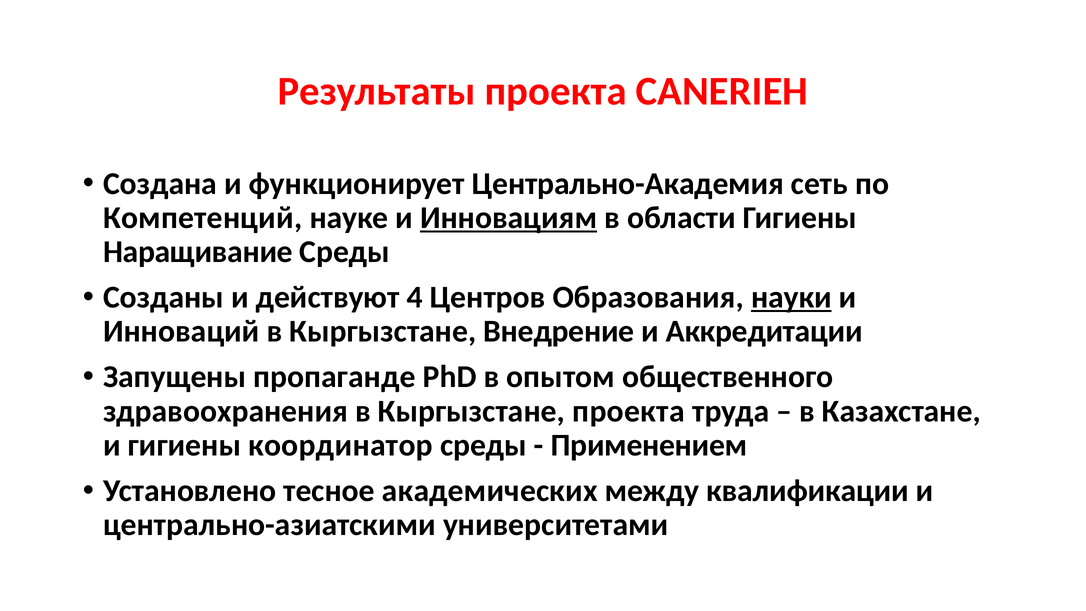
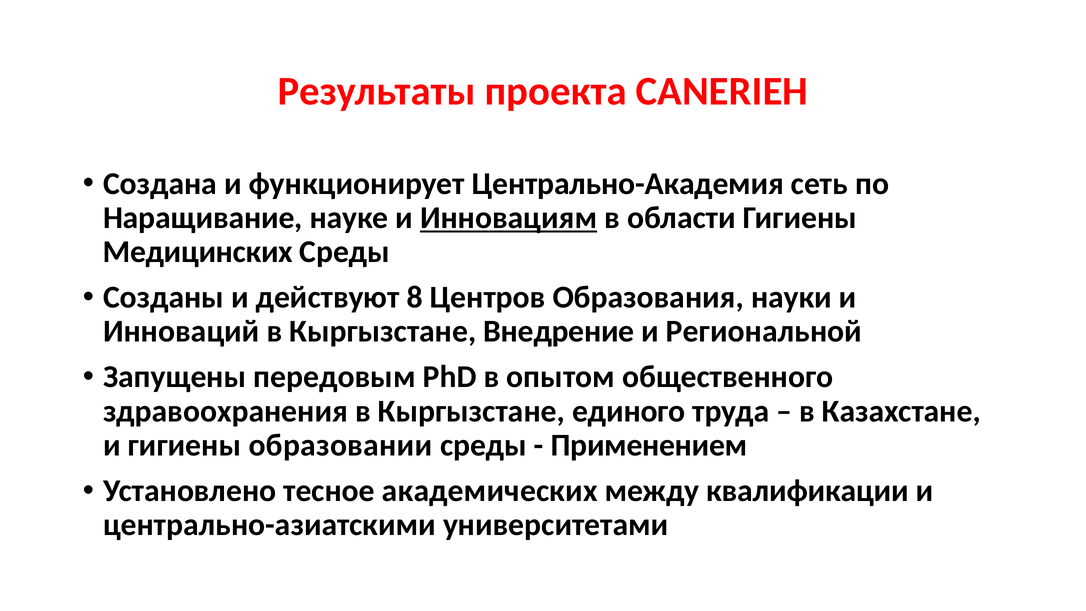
Компетенций: Компетенций -> Наращивание
Наращивание: Наращивание -> Медицинских
4: 4 -> 8
науки underline: present -> none
Аккредитации: Аккредитации -> Региональной
пропаганде: пропаганде -> передовым
Кыргызстане проекта: проекта -> единого
координатор: координатор -> образовании
